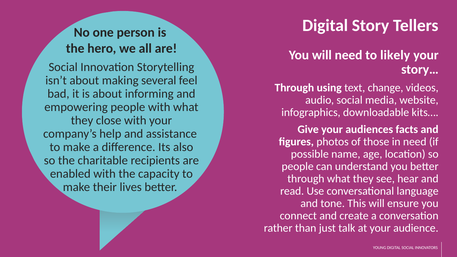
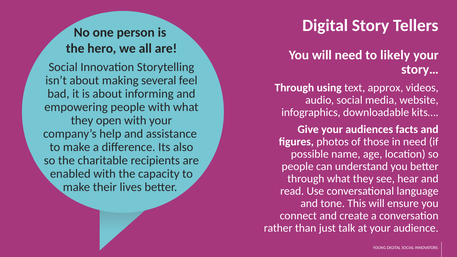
change: change -> approx
close: close -> open
